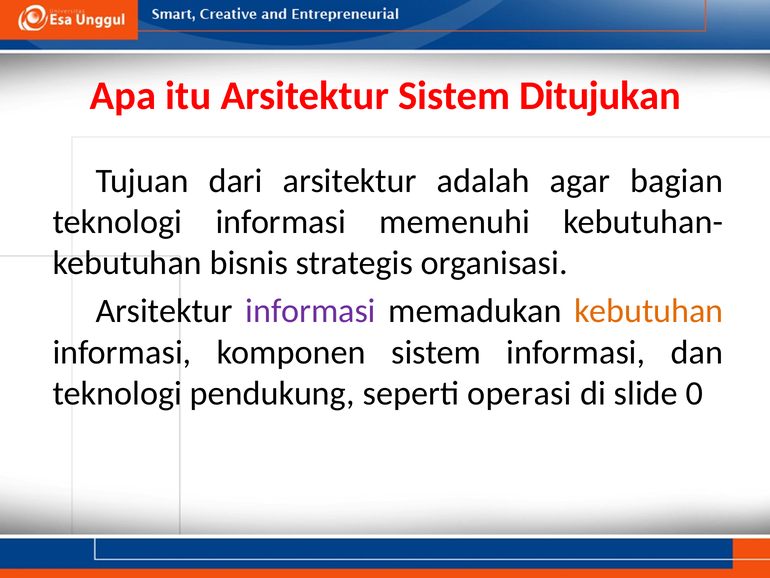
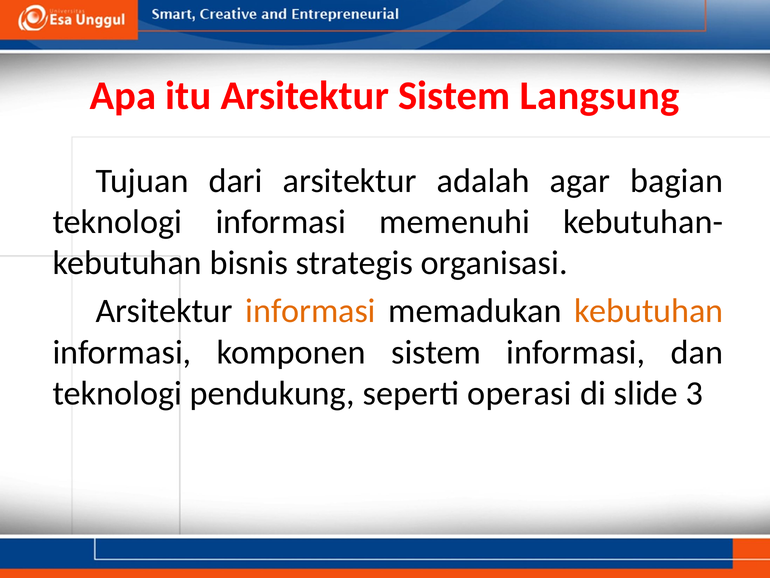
Ditujukan: Ditujukan -> Langsung
informasi at (311, 311) colour: purple -> orange
0: 0 -> 3
